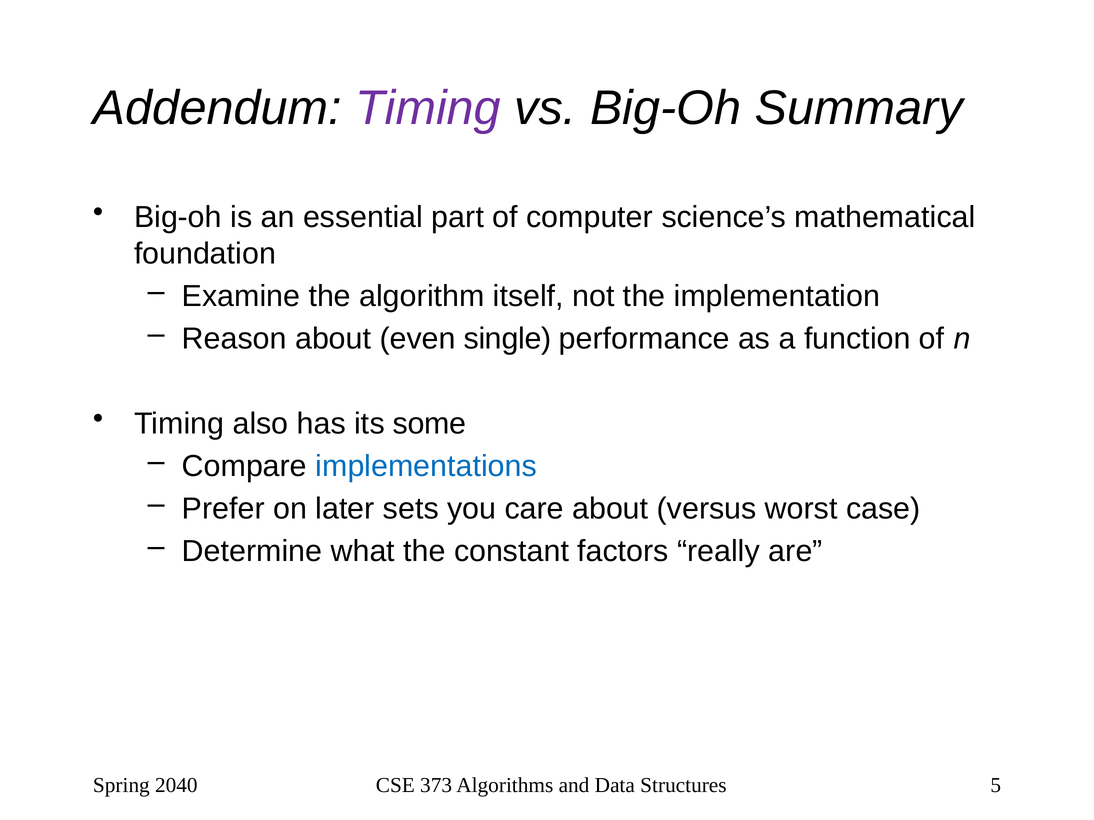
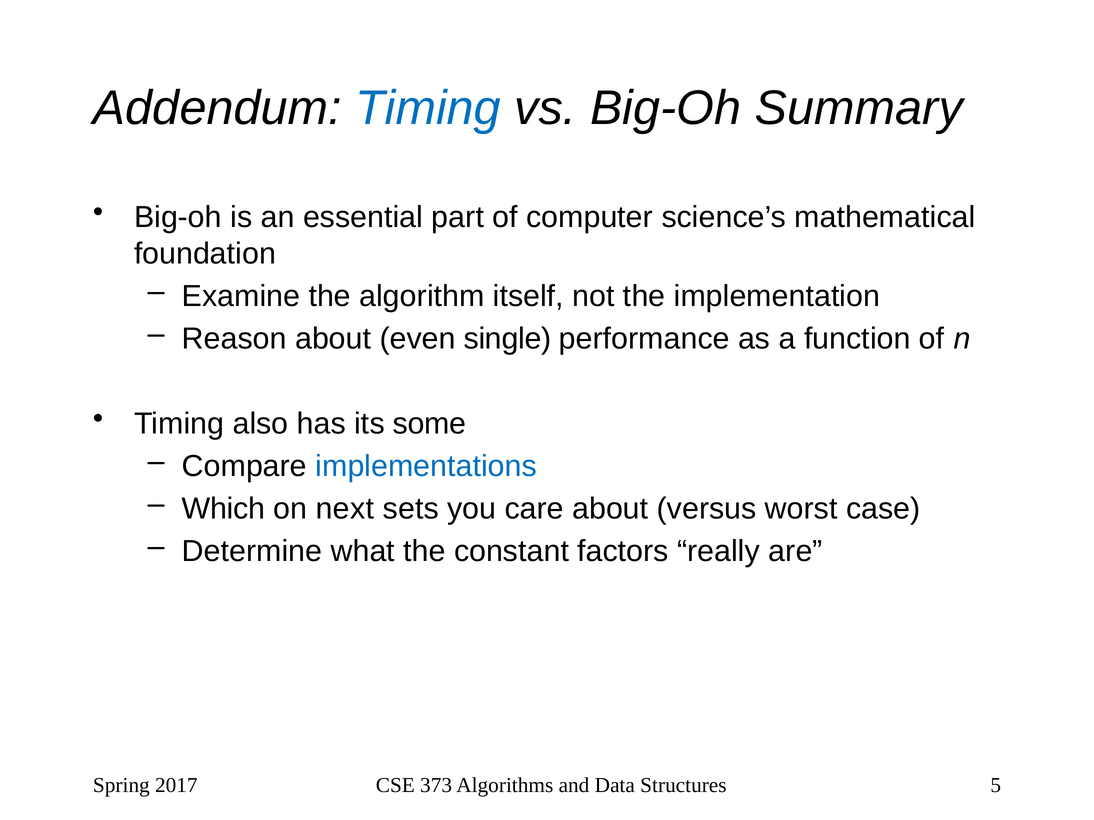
Timing at (428, 108) colour: purple -> blue
Prefer: Prefer -> Which
later: later -> next
2040: 2040 -> 2017
